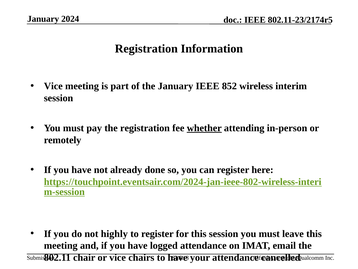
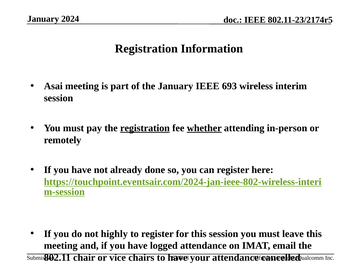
Vice at (53, 86): Vice -> Asai
852: 852 -> 693
registration at (145, 128) underline: none -> present
